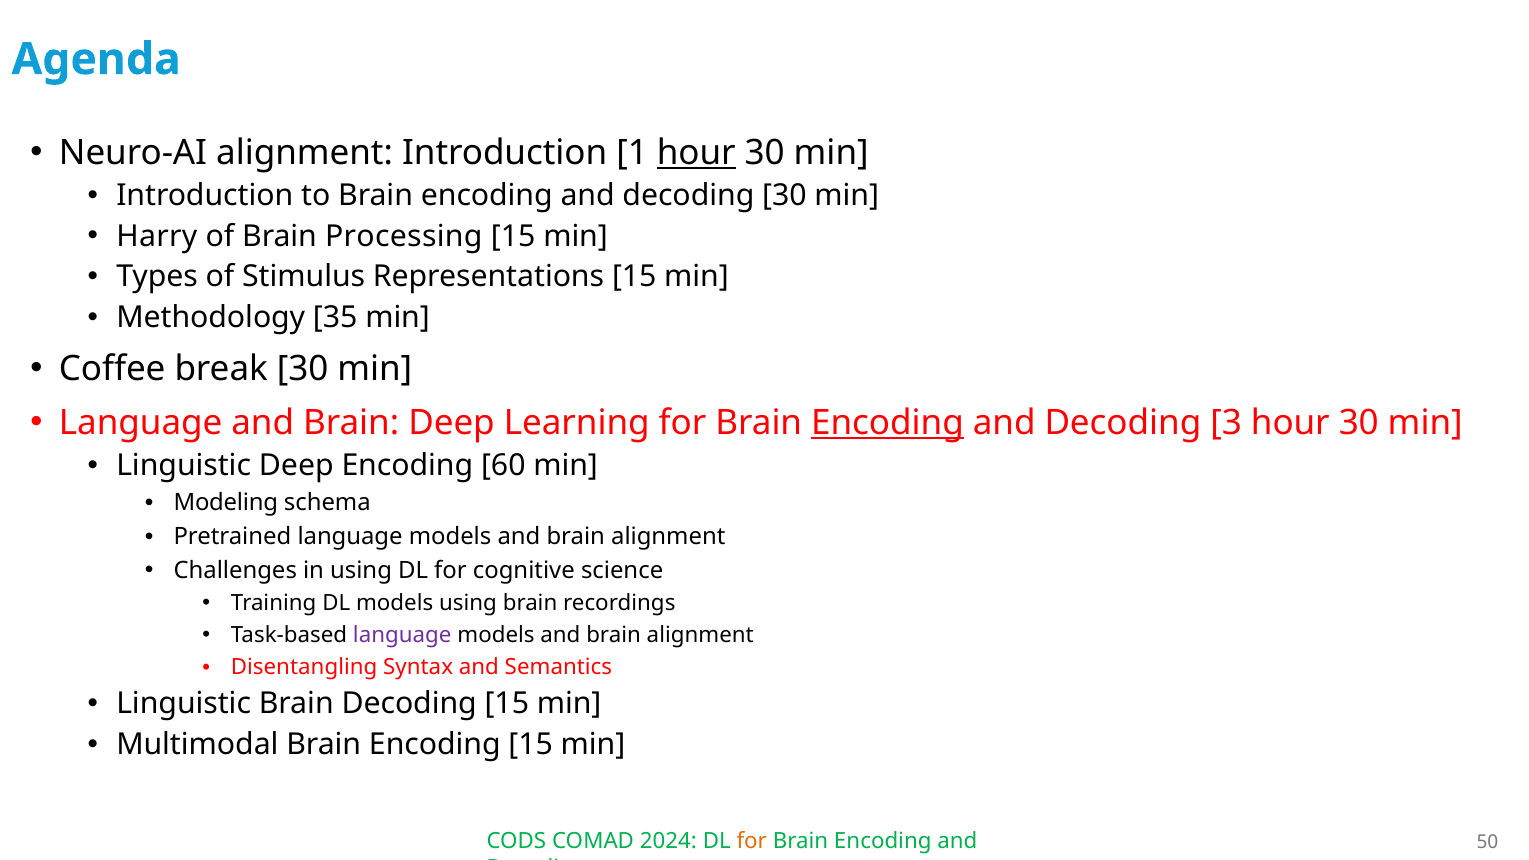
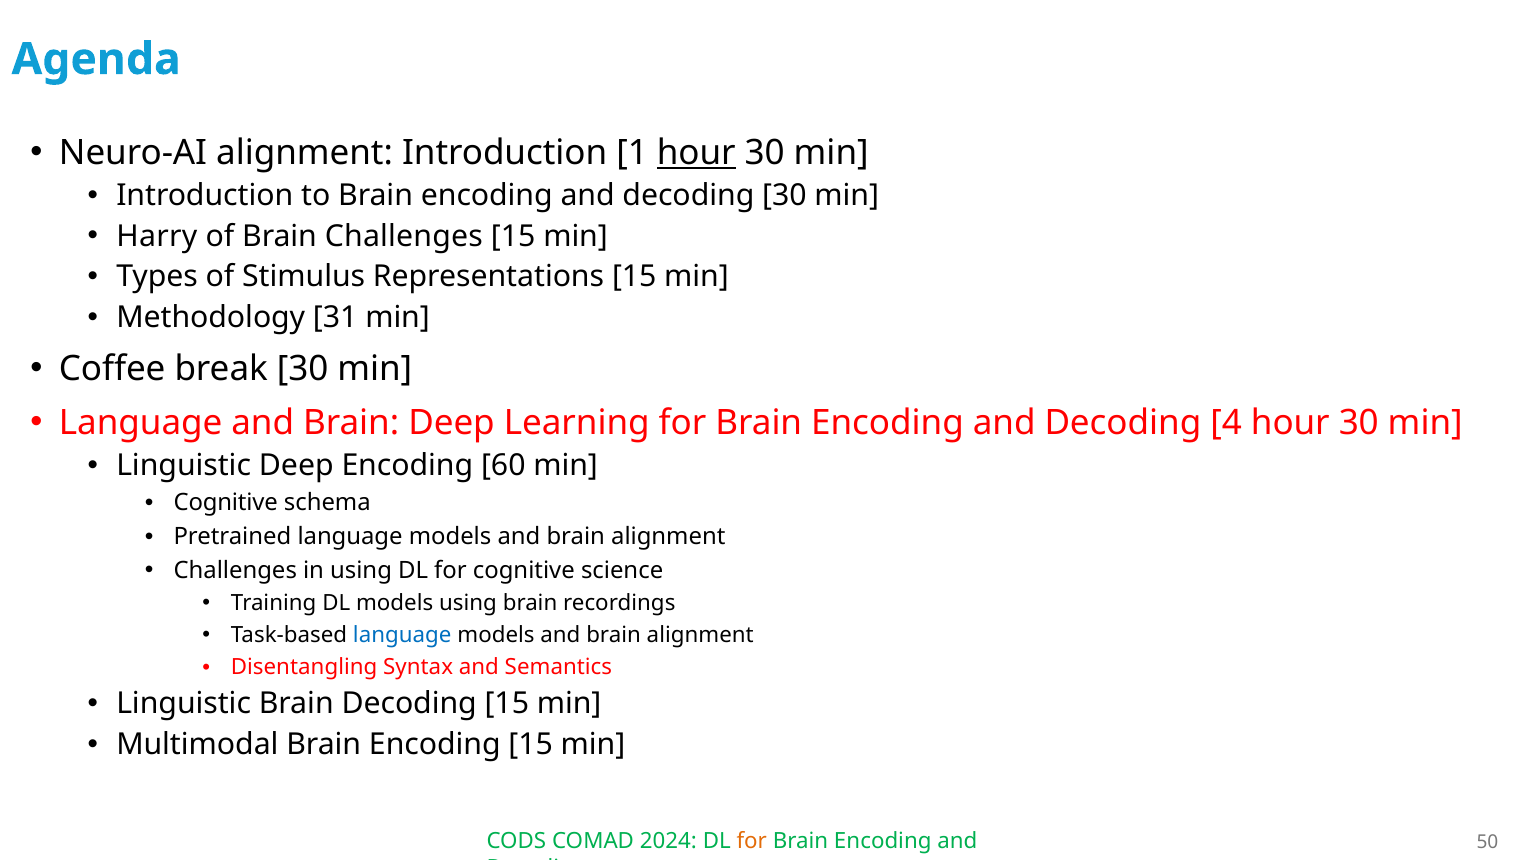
Brain Processing: Processing -> Challenges
35: 35 -> 31
Encoding at (887, 423) underline: present -> none
3: 3 -> 4
Modeling at (226, 503): Modeling -> Cognitive
language at (402, 636) colour: purple -> blue
